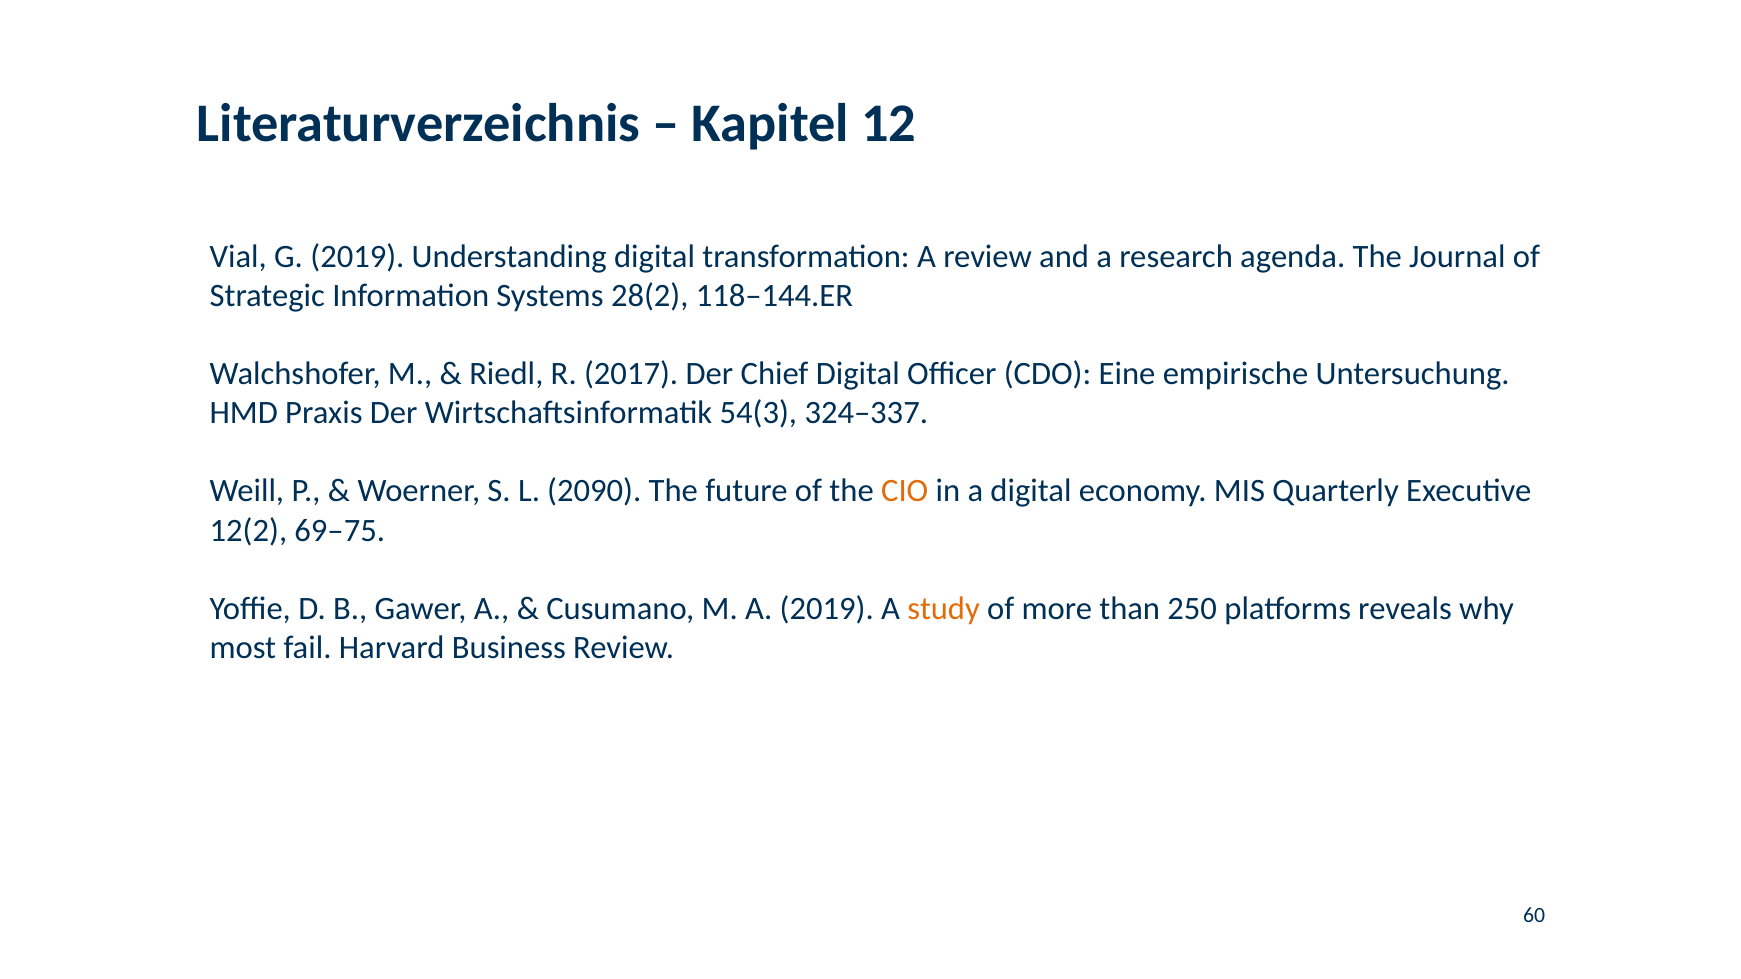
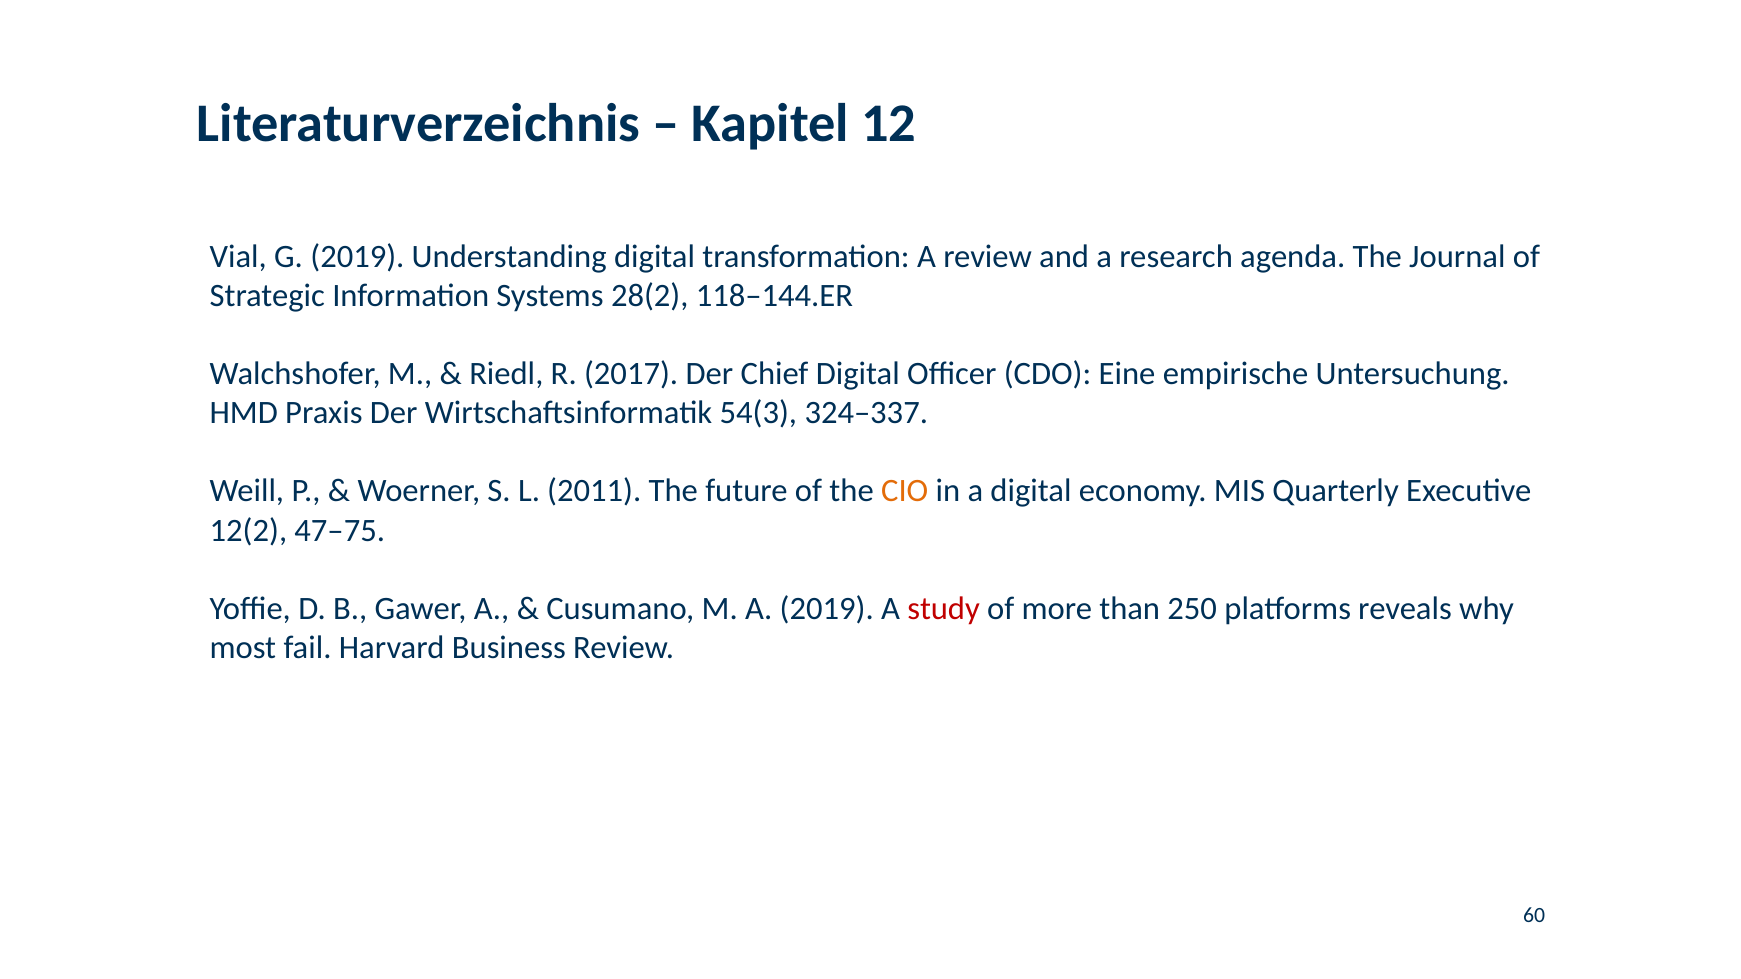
2090: 2090 -> 2011
69–75: 69–75 -> 47–75
study colour: orange -> red
